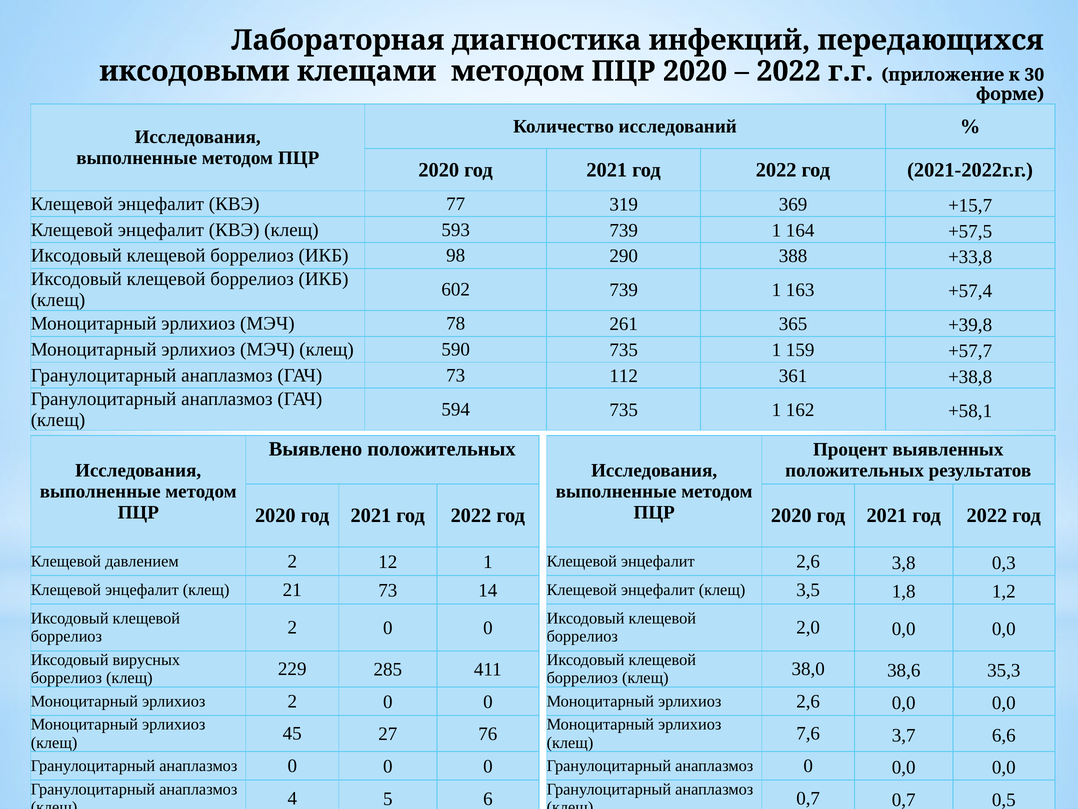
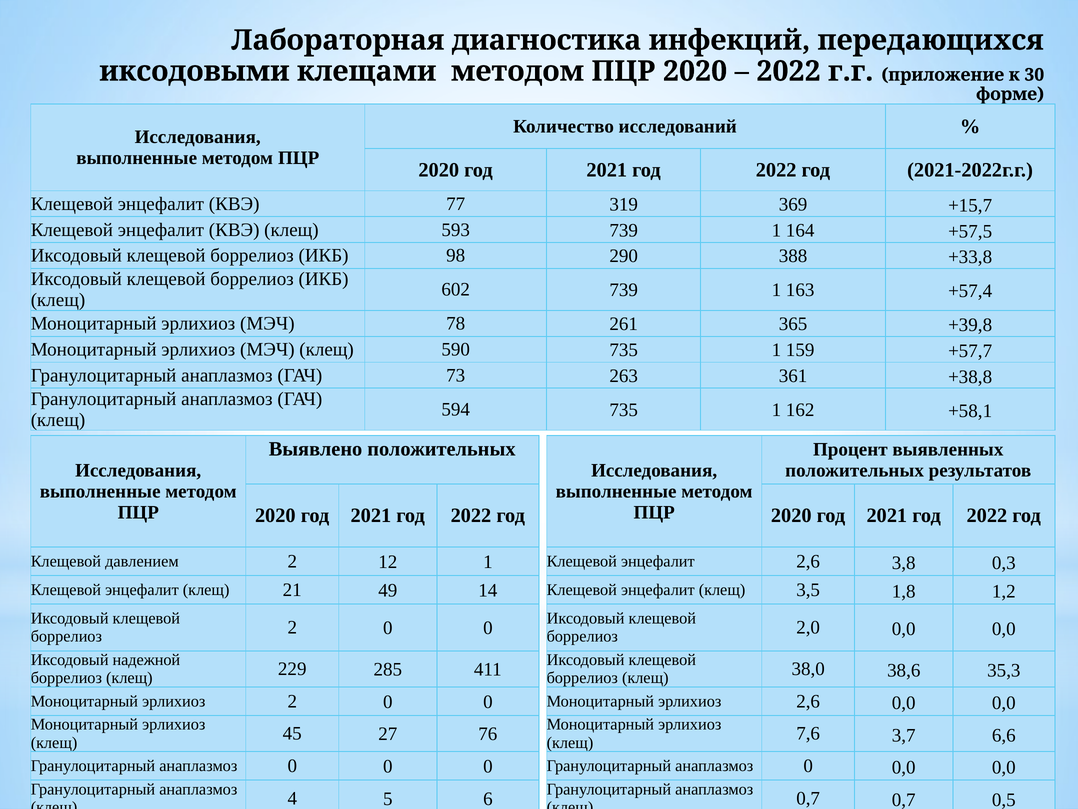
112: 112 -> 263
21 73: 73 -> 49
вирусных: вирусных -> надежной
